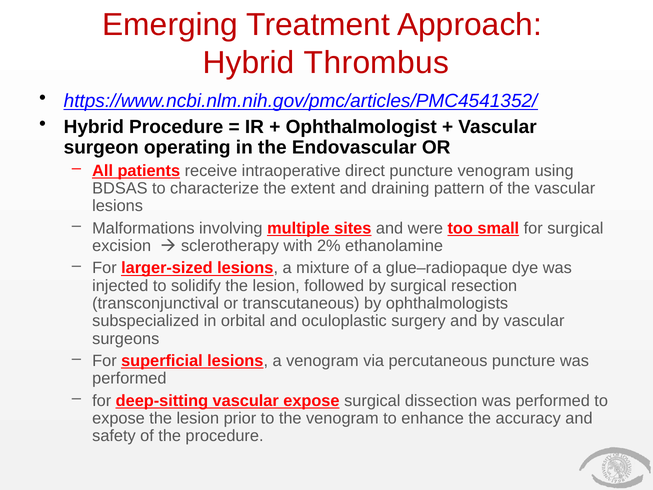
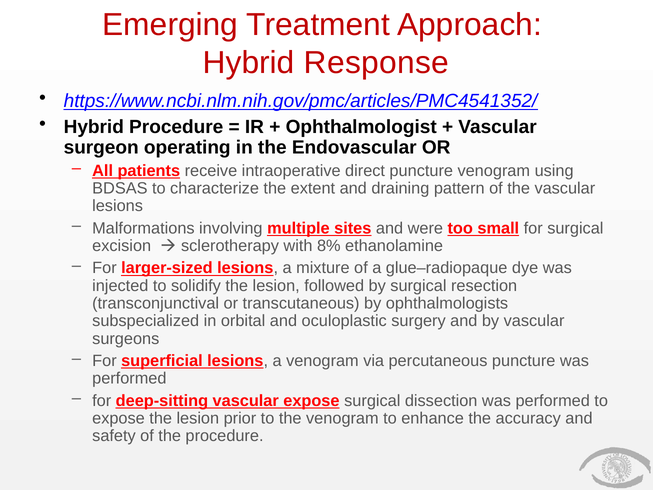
Thrombus: Thrombus -> Response
2%: 2% -> 8%
